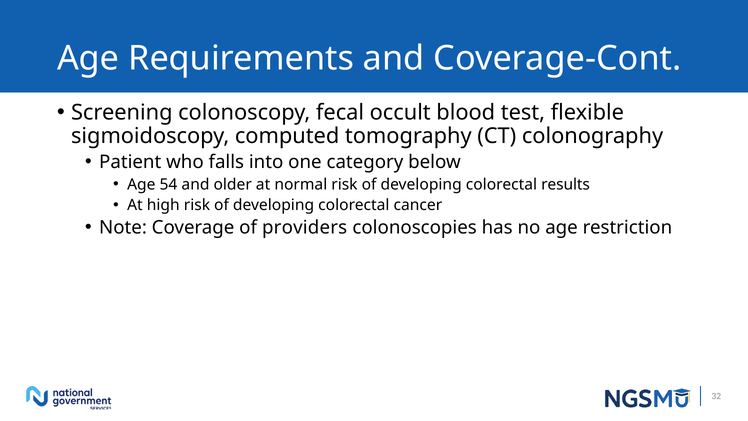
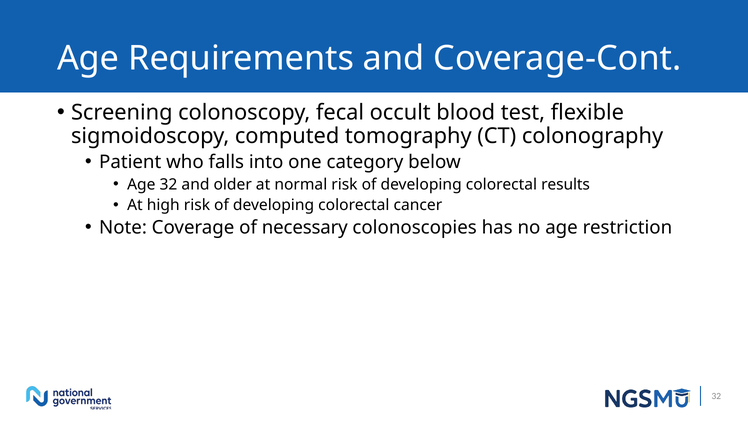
Age 54: 54 -> 32
providers: providers -> necessary
